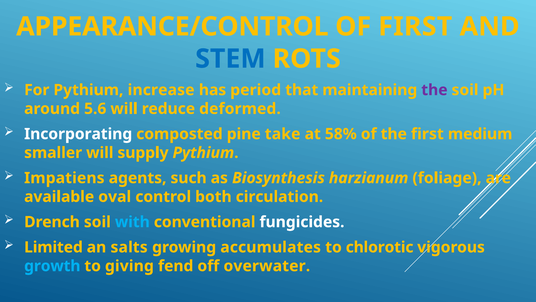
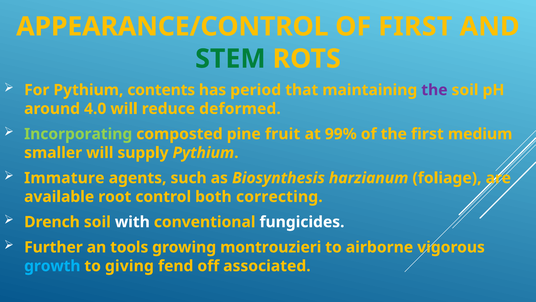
STEM colour: blue -> green
increase: increase -> contents
5.6: 5.6 -> 4.0
Incorporating colour: white -> light green
take: take -> fruit
58%: 58% -> 99%
Impatiens: Impatiens -> Immature
oval: oval -> root
circulation: circulation -> correcting
with colour: light blue -> white
Limited: Limited -> Further
salts: salts -> tools
accumulates: accumulates -> montrouzieri
chlorotic: chlorotic -> airborne
overwater: overwater -> associated
